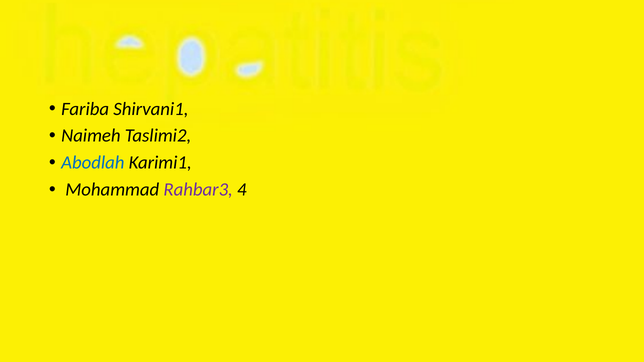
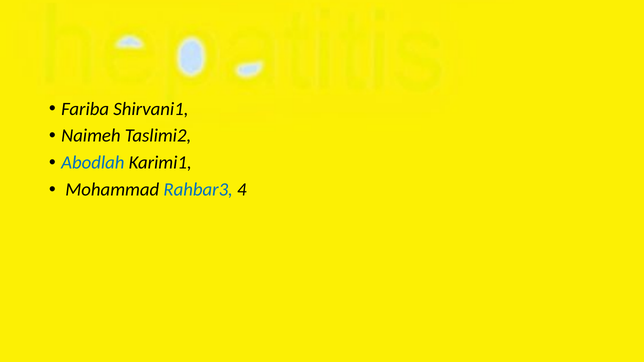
Rahbar3 colour: purple -> blue
